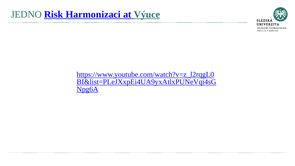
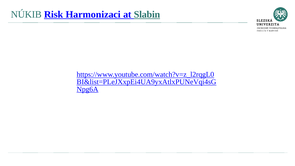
JEDNO: JEDNO -> NÚKIB
Výuce: Výuce -> Slabin
